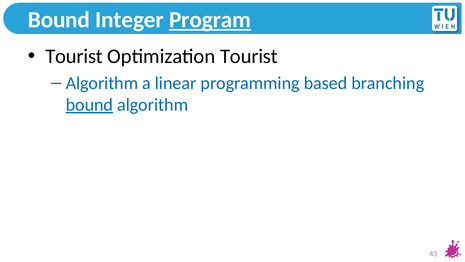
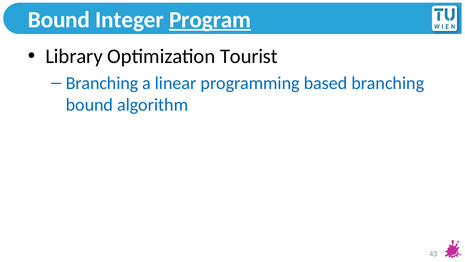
Tourist at (74, 56): Tourist -> Library
Algorithm at (102, 83): Algorithm -> Branching
bound at (89, 105) underline: present -> none
